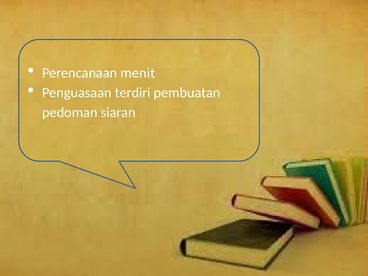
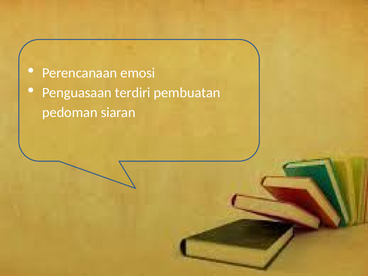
menit: menit -> emosi
